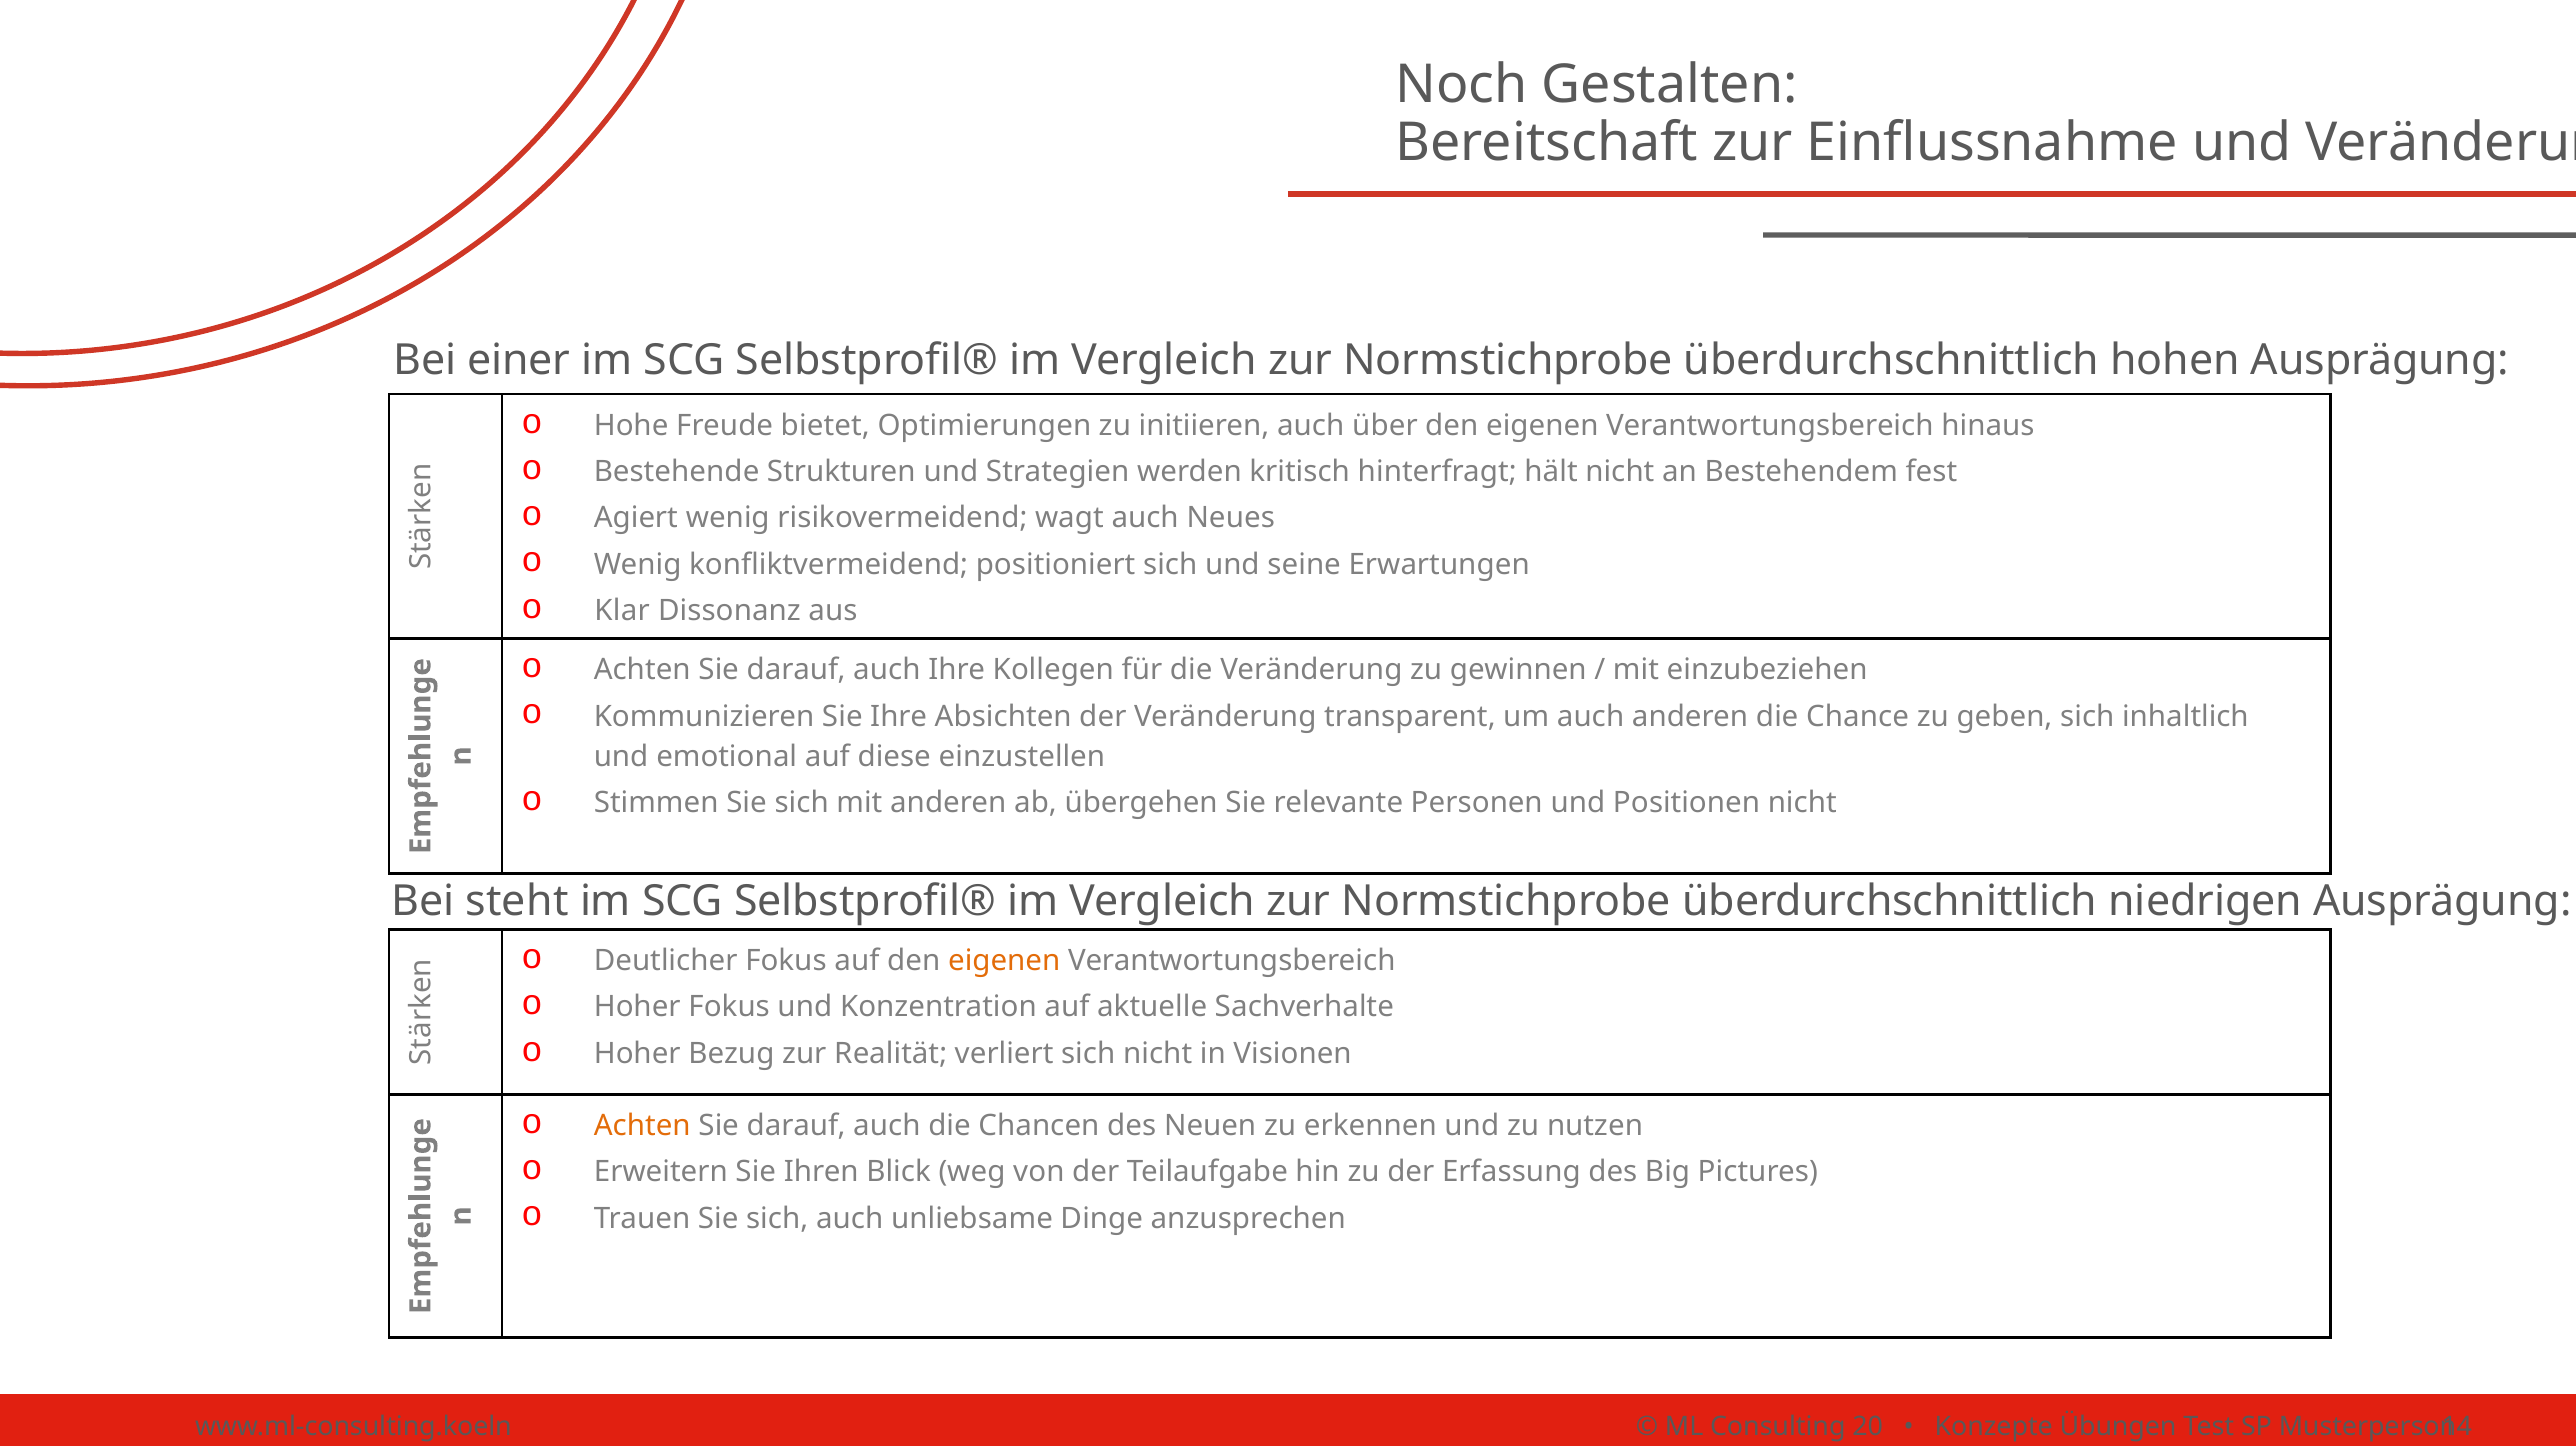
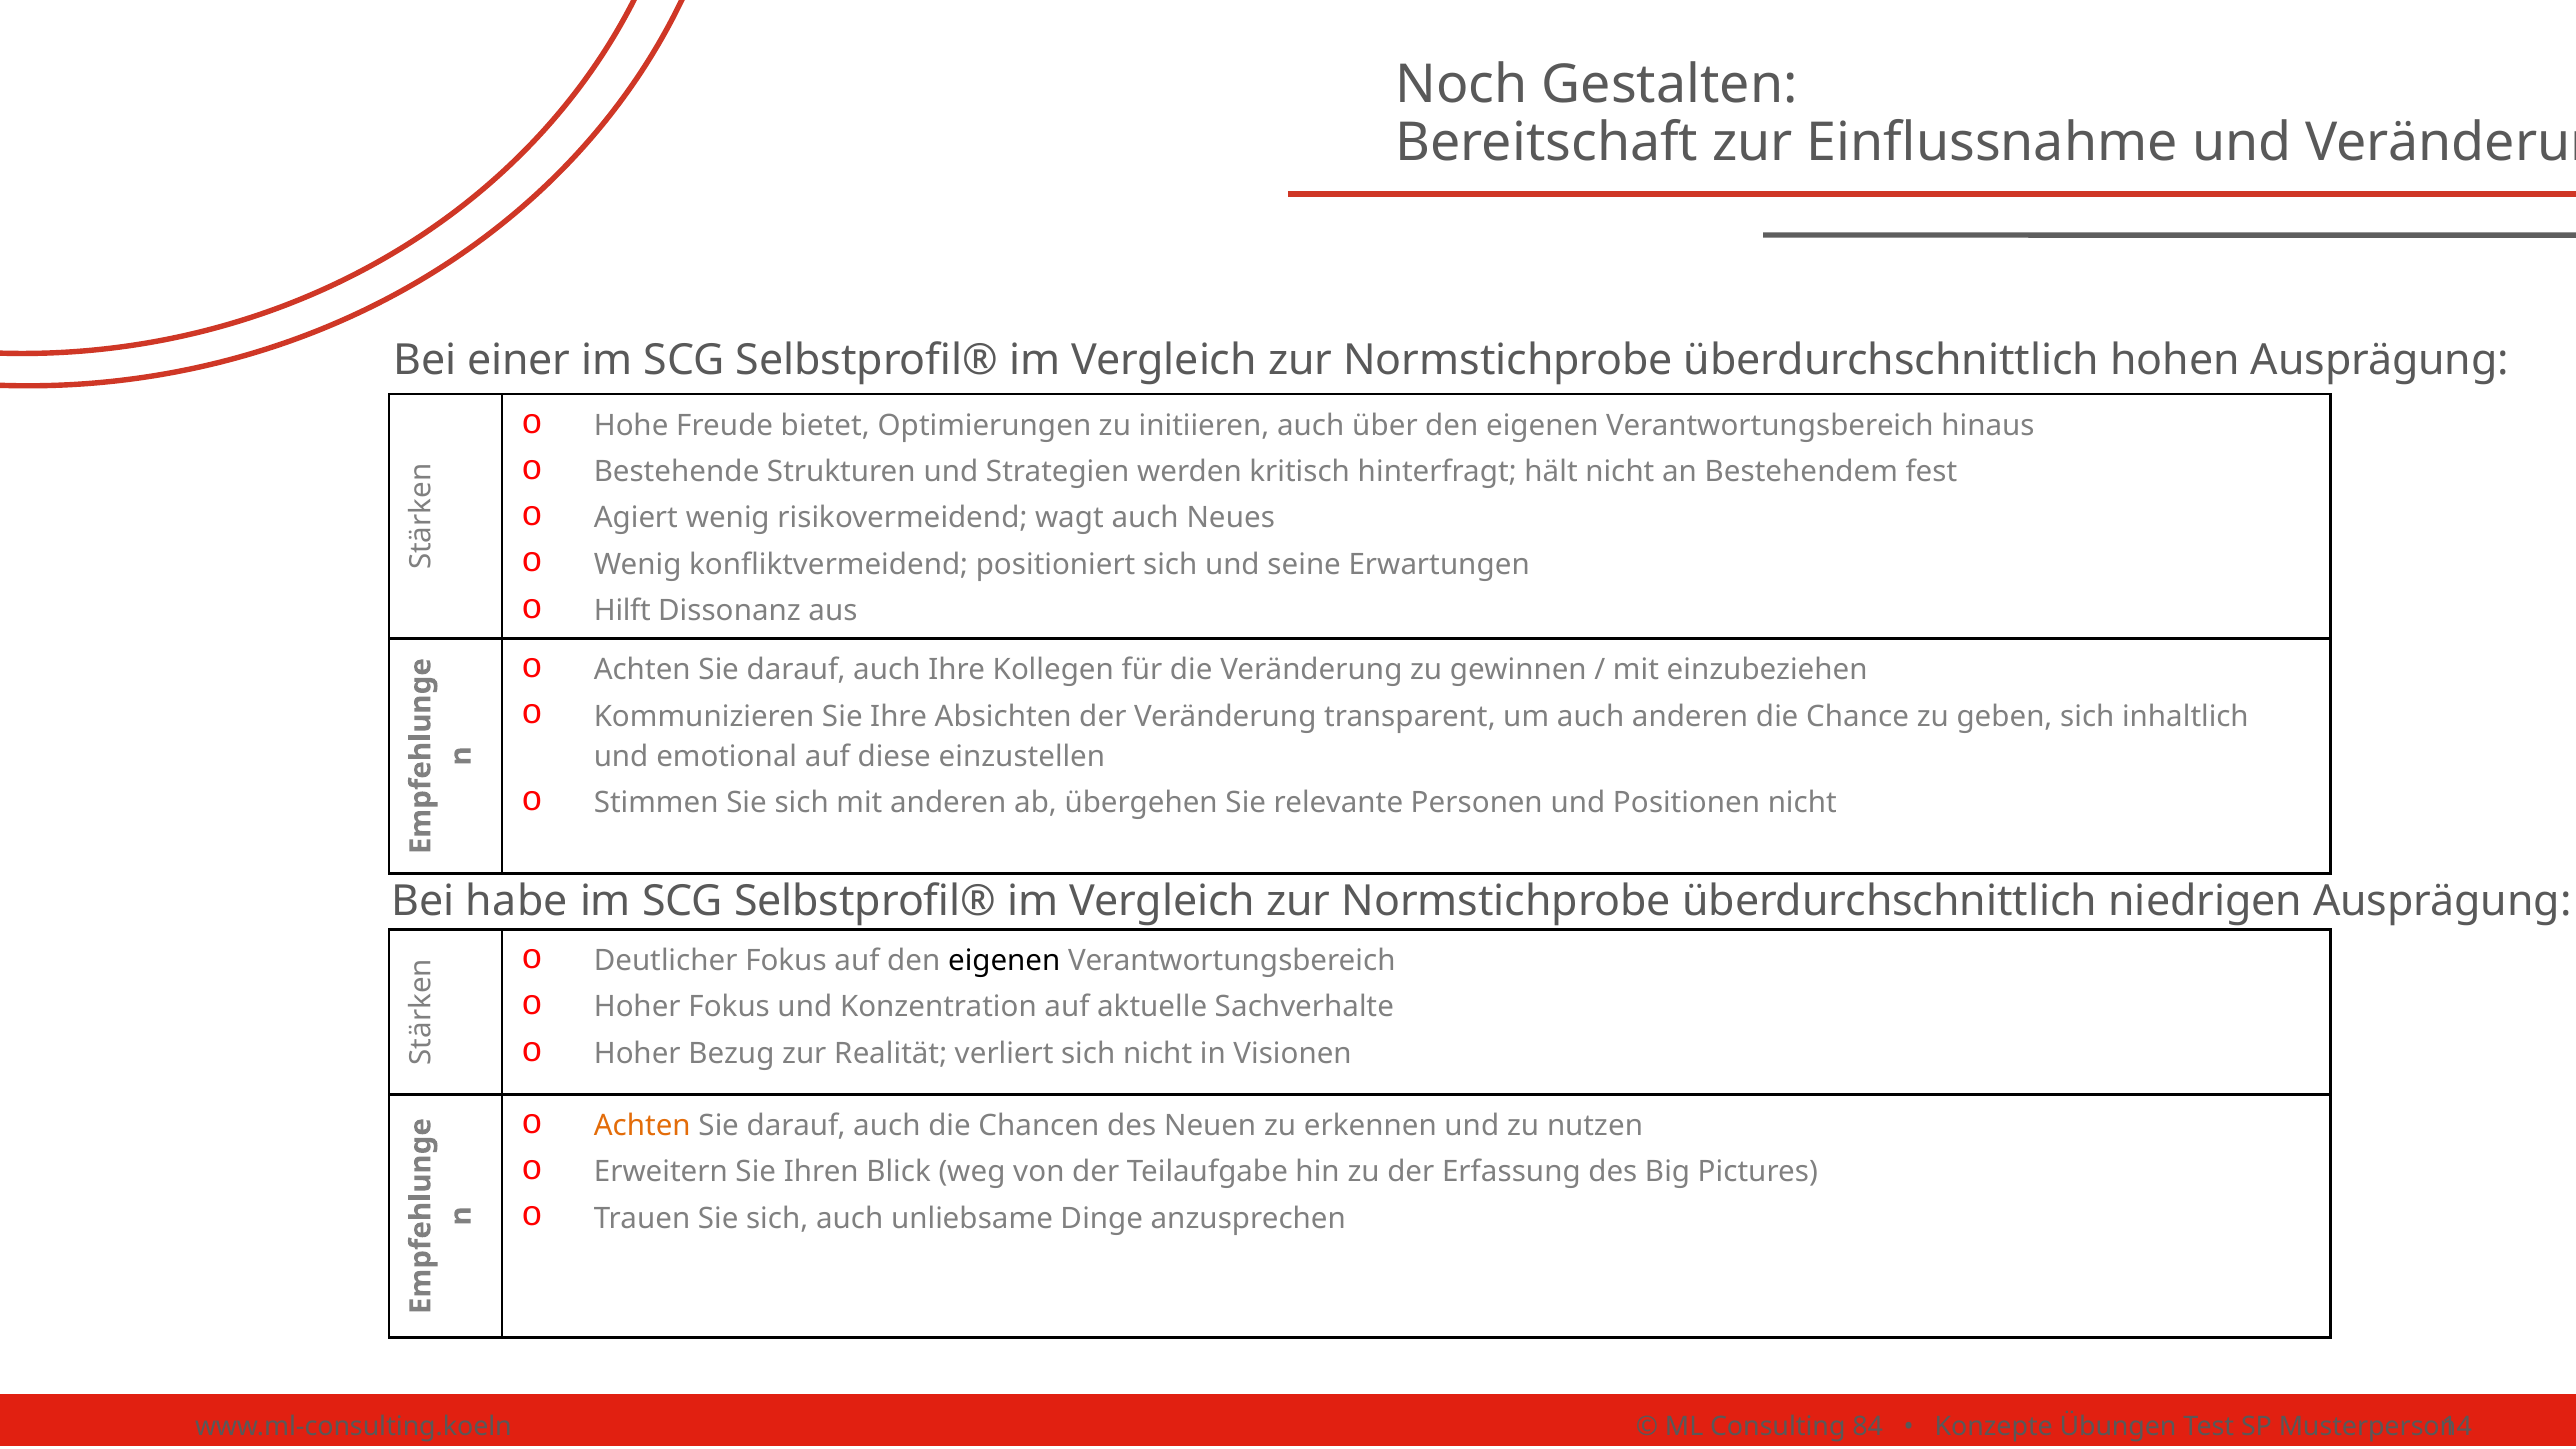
Klar: Klar -> Hilft
steht: steht -> habe
eigenen at (1004, 961) colour: orange -> black
20: 20 -> 84
